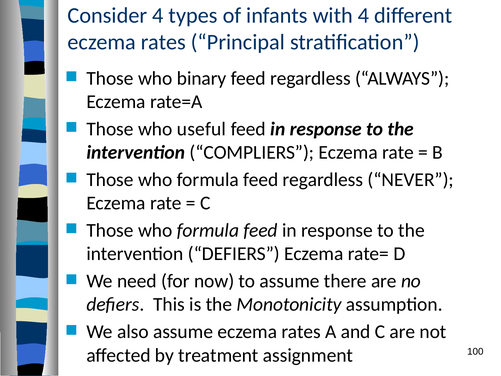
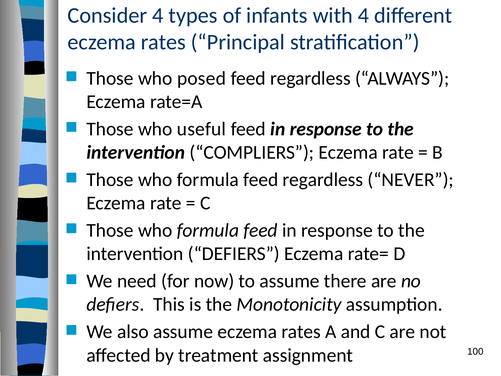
binary: binary -> posed
